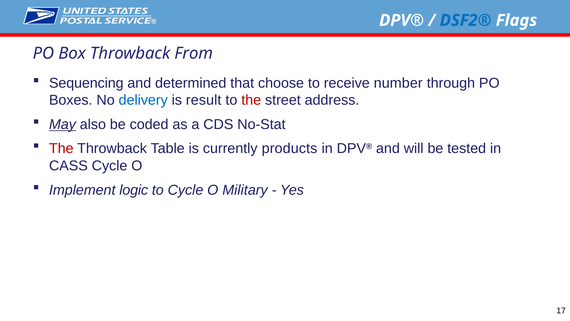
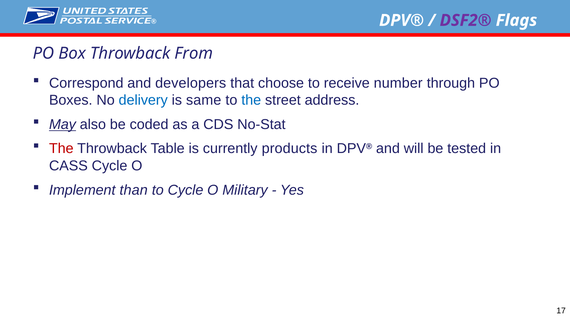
DSF2® colour: blue -> purple
Sequencing: Sequencing -> Correspond
determined: determined -> developers
result: result -> same
the at (251, 100) colour: red -> blue
logic: logic -> than
